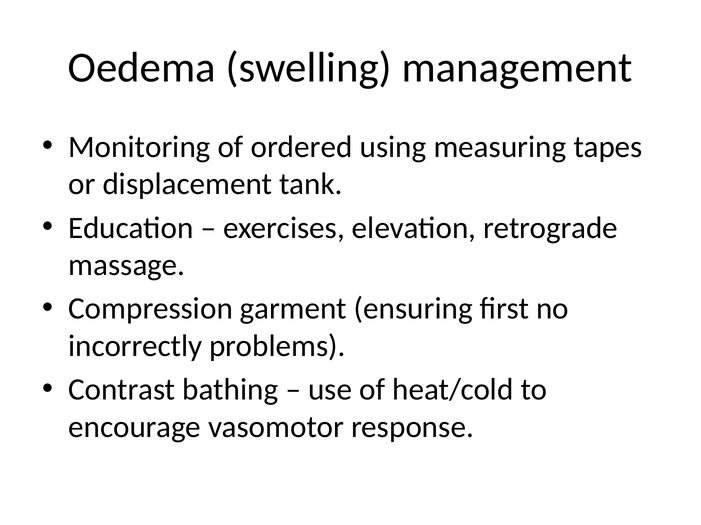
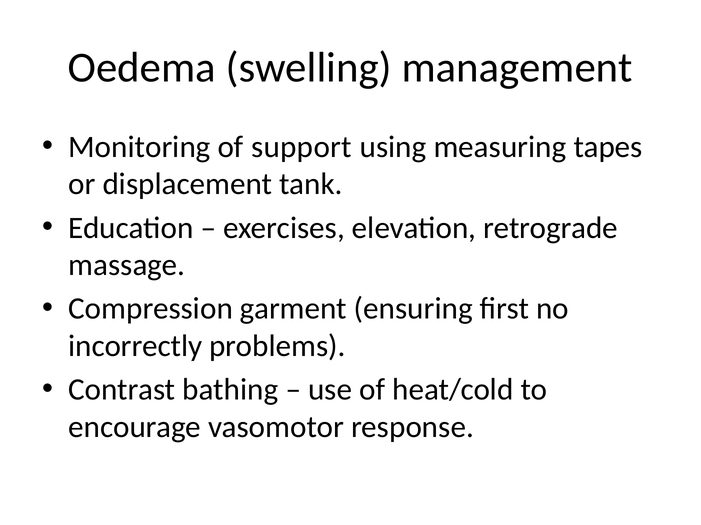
ordered: ordered -> support
